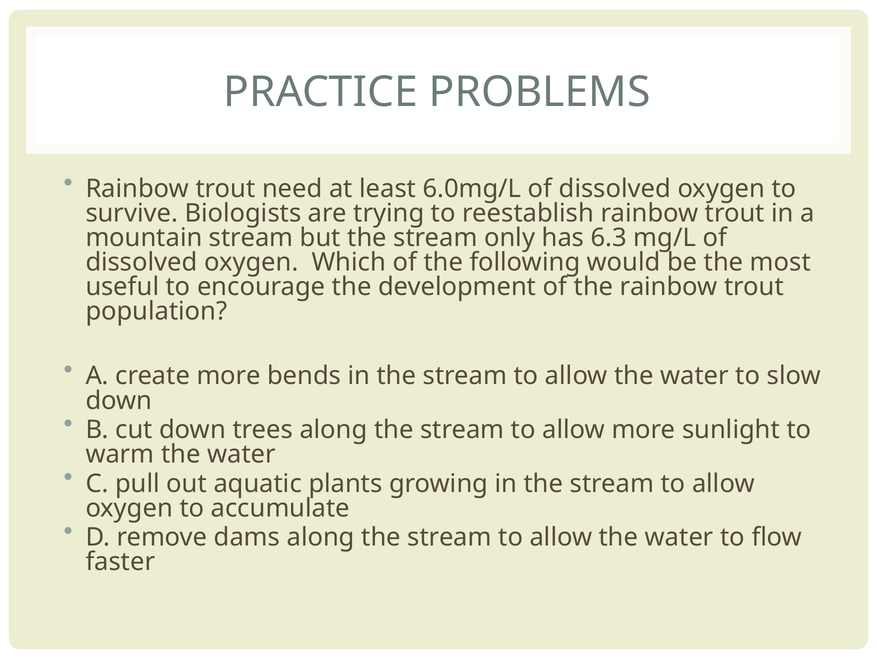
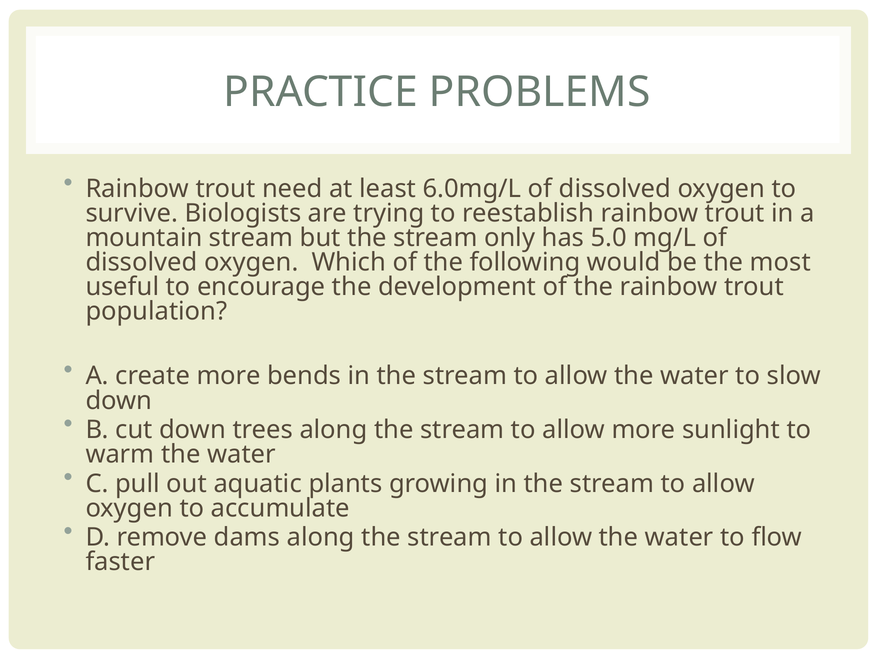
6.3: 6.3 -> 5.0
